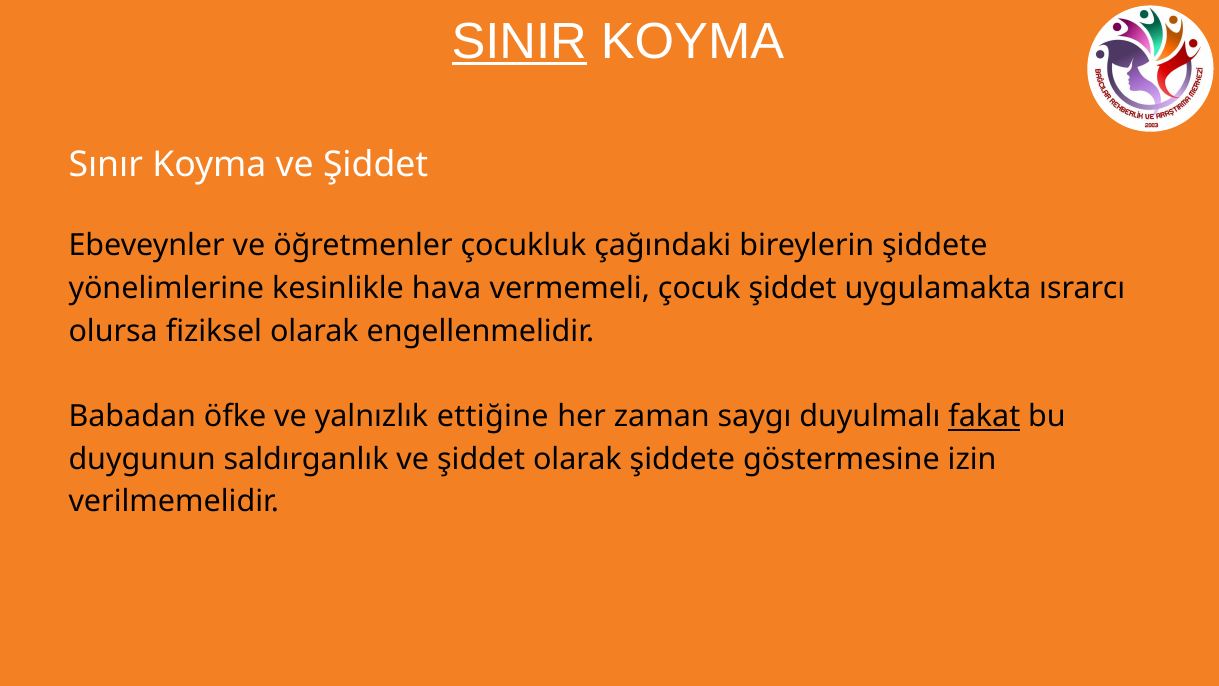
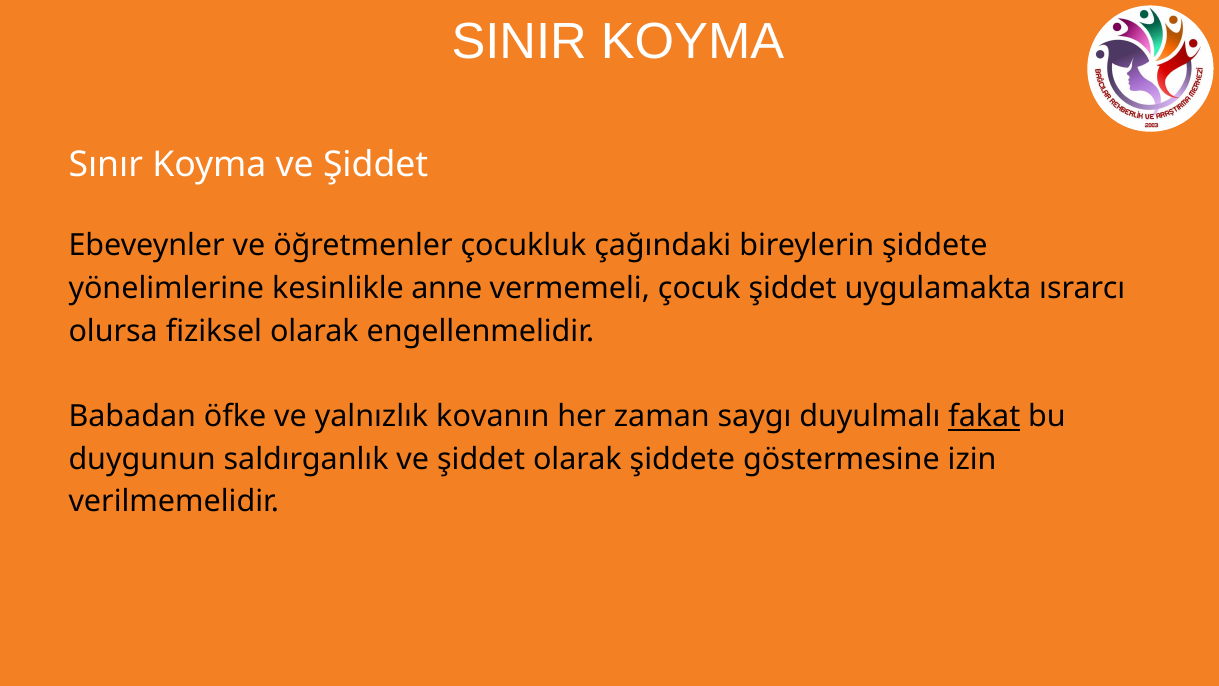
SINIR underline: present -> none
hava: hava -> anne
ettiğine: ettiğine -> kovanın
